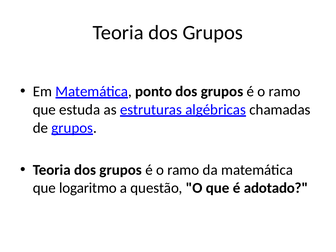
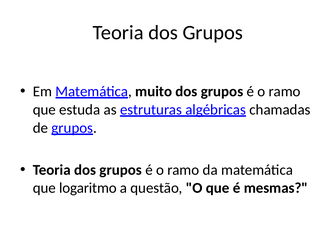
ponto: ponto -> muito
adotado: adotado -> mesmas
